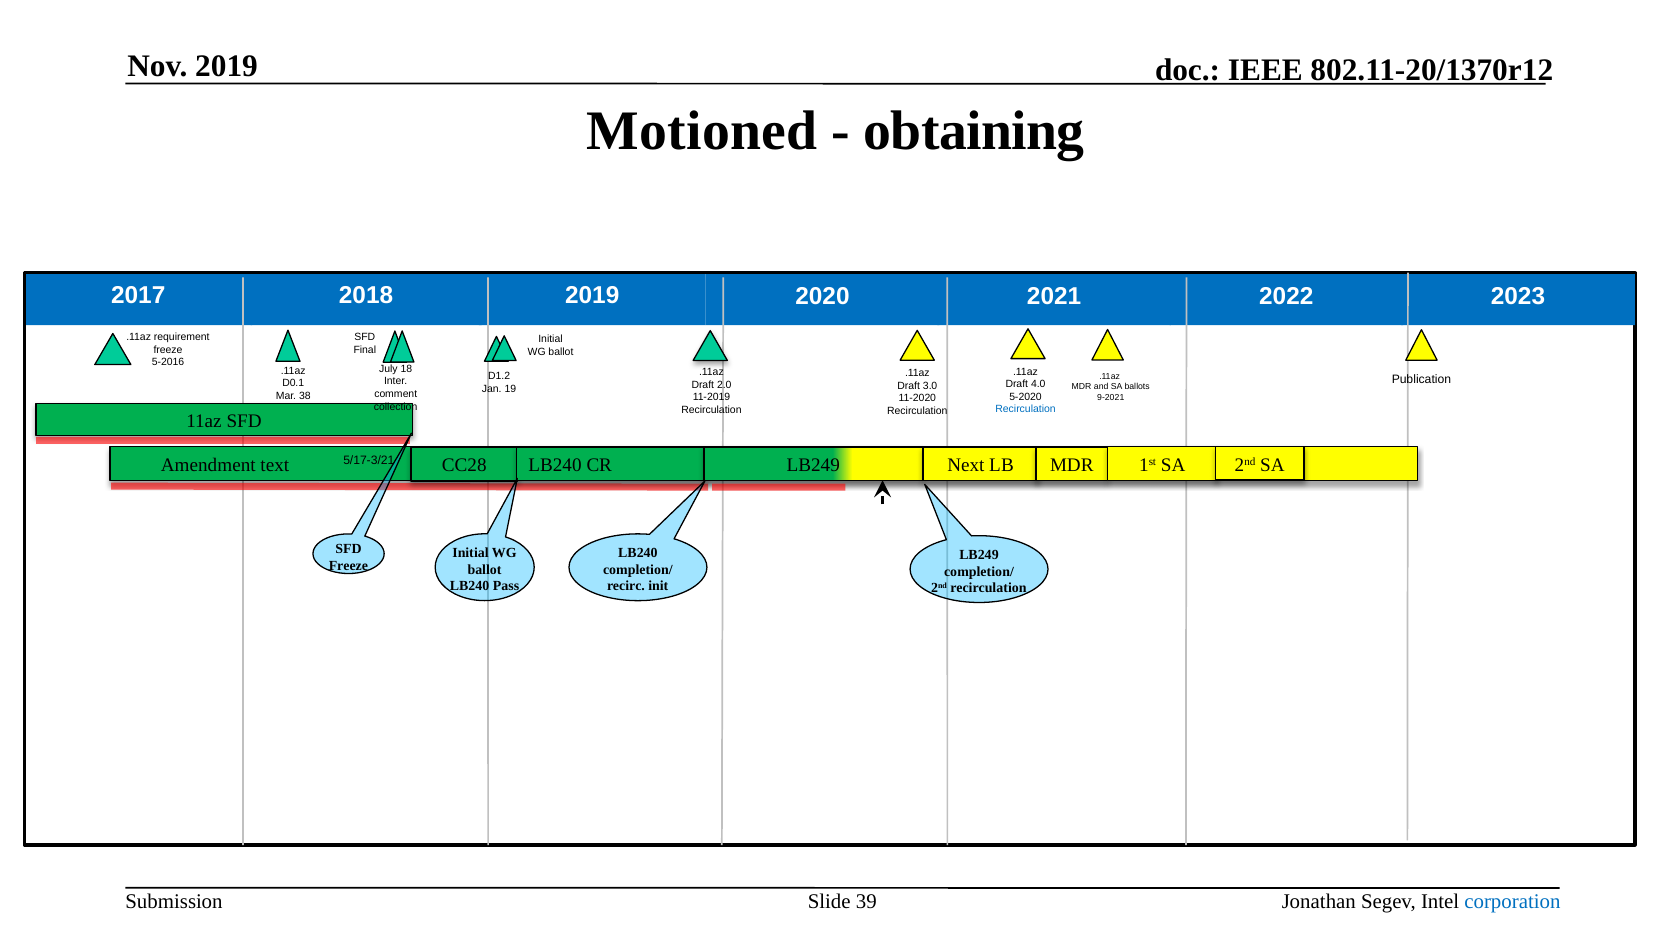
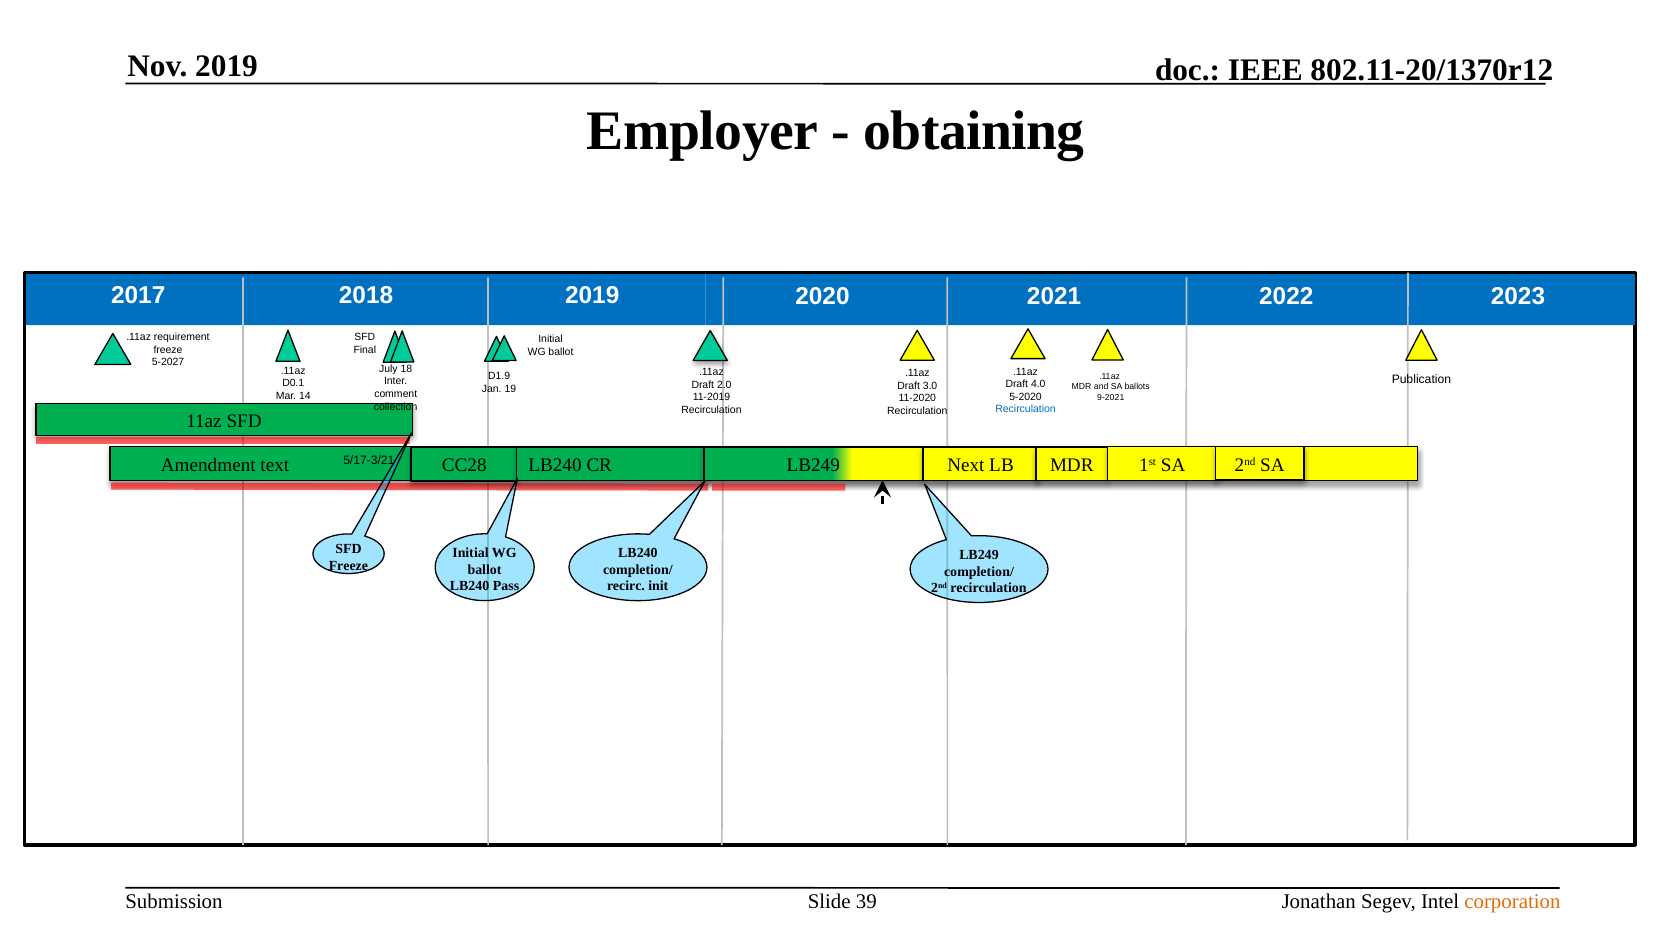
Motioned: Motioned -> Employer
5-2016: 5-2016 -> 5-2027
D1.2: D1.2 -> D1.9
38: 38 -> 14
corporation colour: blue -> orange
